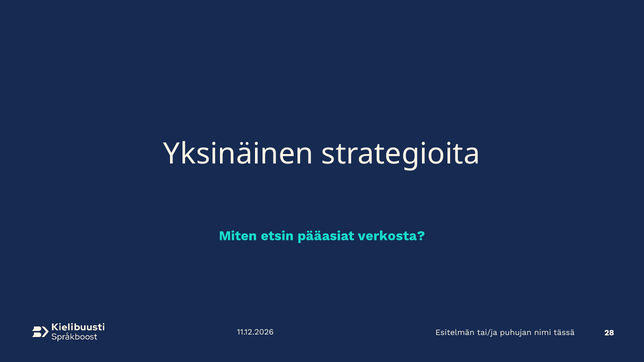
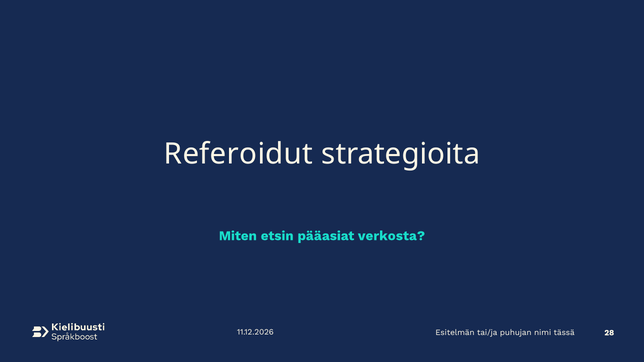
Yksinäinen: Yksinäinen -> Referoidut
